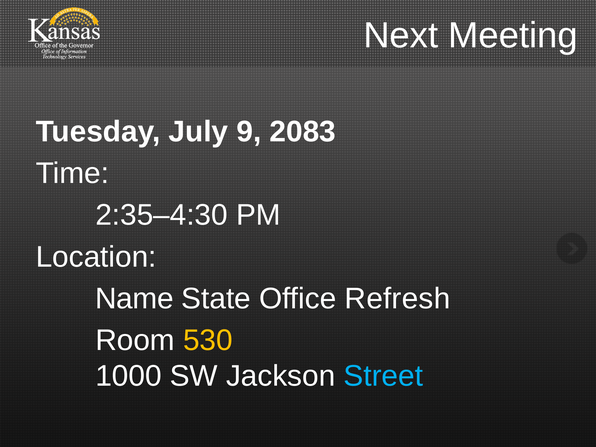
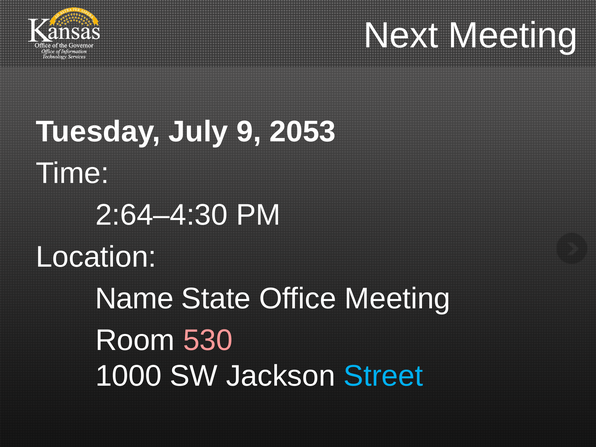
2083: 2083 -> 2053
2:35–4:30: 2:35–4:30 -> 2:64–4:30
Office Refresh: Refresh -> Meeting
530 colour: yellow -> pink
